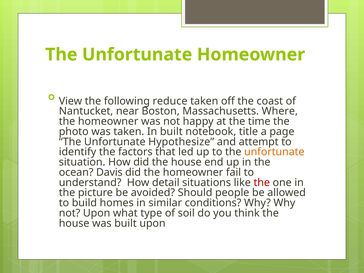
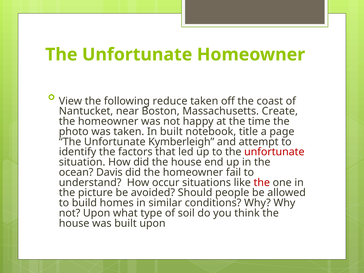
Where: Where -> Create
Hypothesize: Hypothesize -> Kymberleigh
unfortunate at (274, 152) colour: orange -> red
detail: detail -> occur
